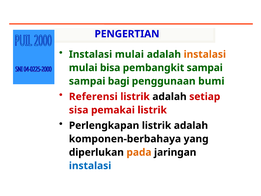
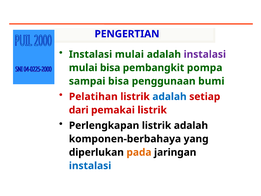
instalasi at (205, 54) colour: orange -> purple
pembangkit sampai: sampai -> pompa
sampai bagi: bagi -> bisa
Referensi: Referensi -> Pelatihan
adalah at (169, 97) colour: black -> blue
sisa: sisa -> dari
